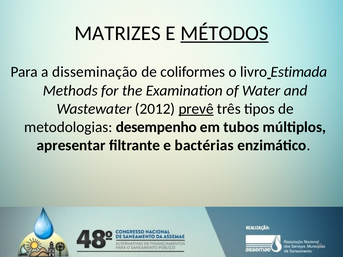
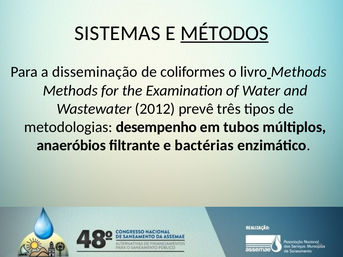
MATRIZES: MATRIZES -> SISTEMAS
livro Estimada: Estimada -> Methods
prevê underline: present -> none
apresentar: apresentar -> anaeróbios
